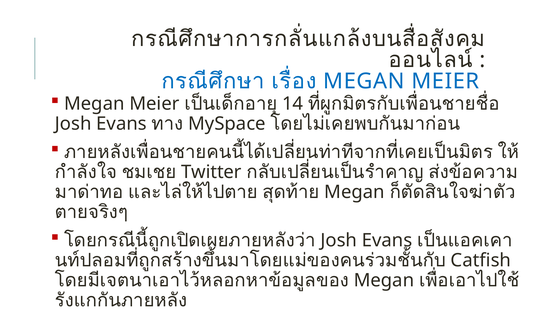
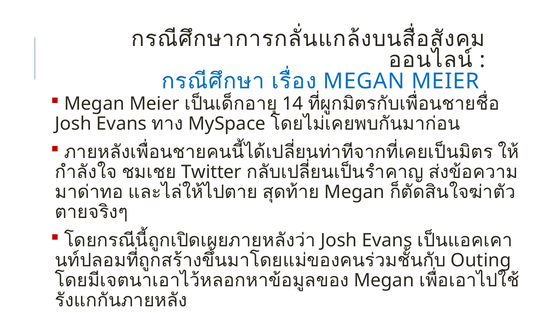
Catfish: Catfish -> Outing
